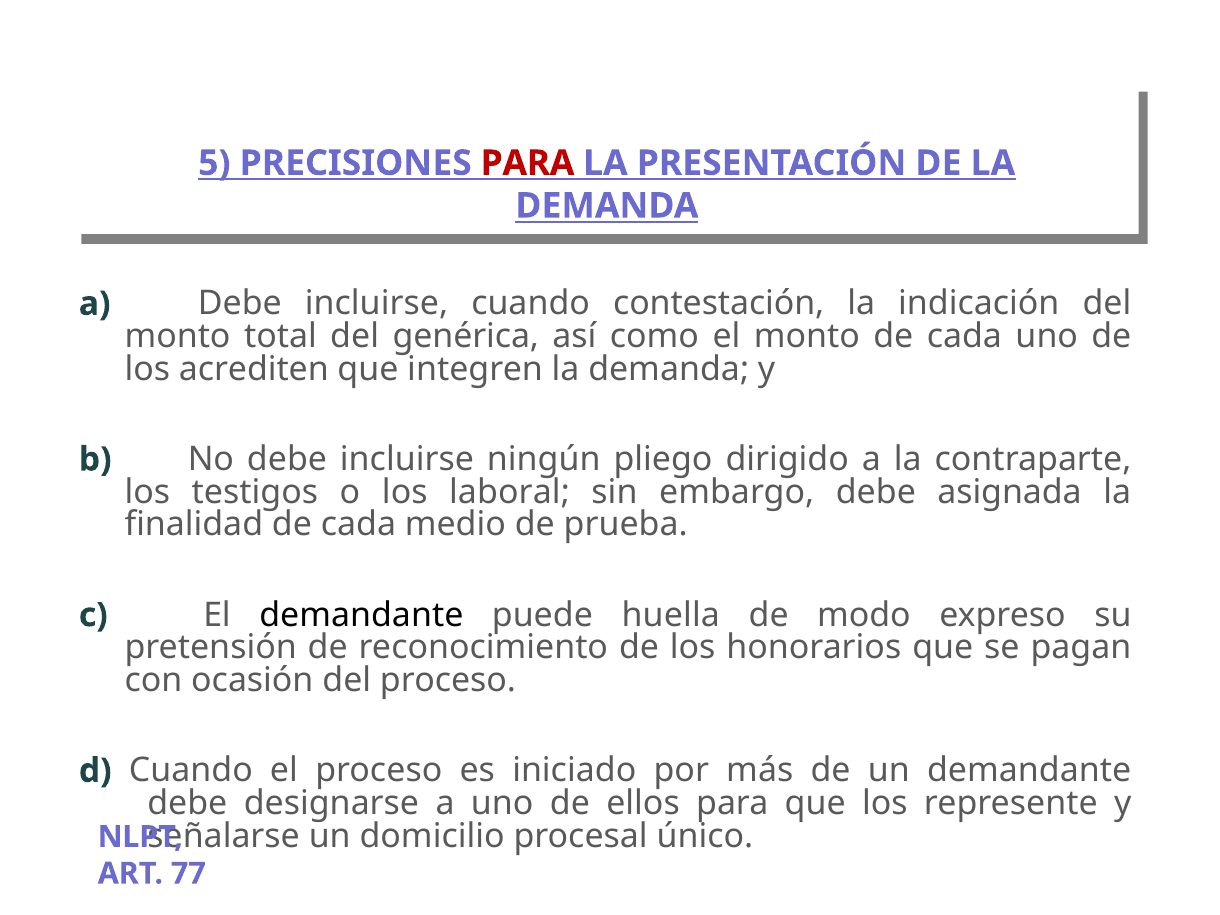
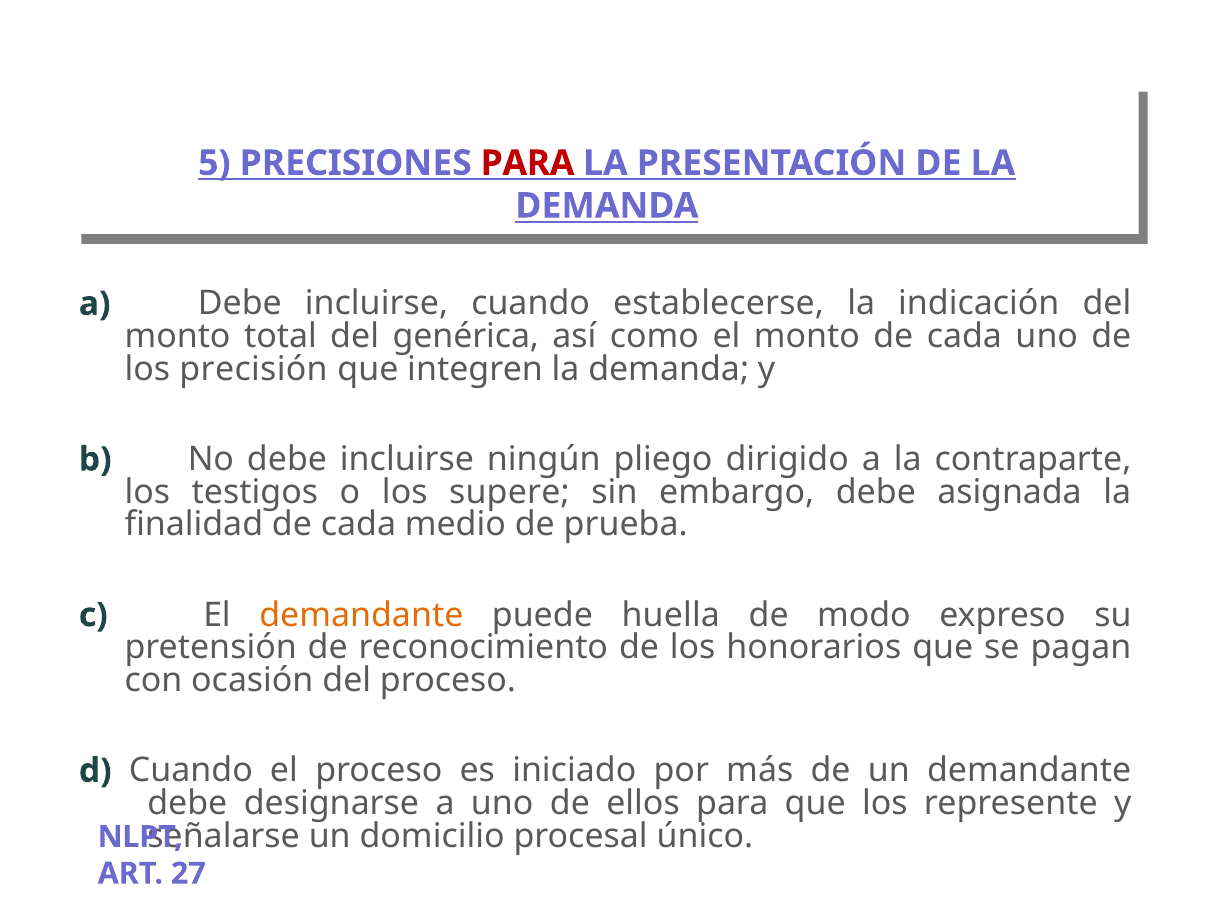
contestación: contestación -> establecerse
acrediten: acrediten -> precisión
laboral: laboral -> supere
demandante at (361, 615) colour: black -> orange
77: 77 -> 27
